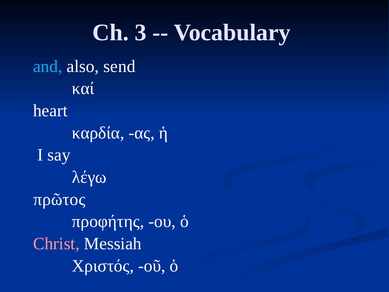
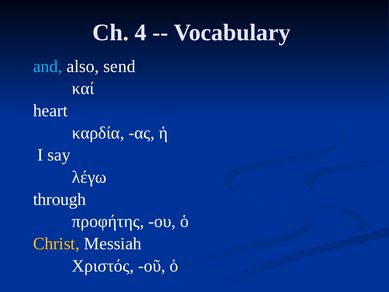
3: 3 -> 4
πρῶτος: πρῶτος -> through
Christ colour: pink -> yellow
